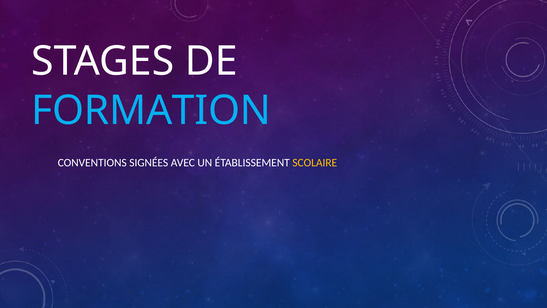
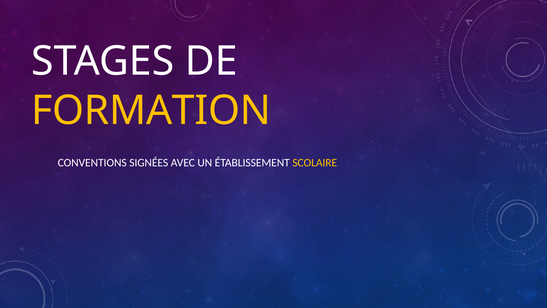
FORMATION colour: light blue -> yellow
